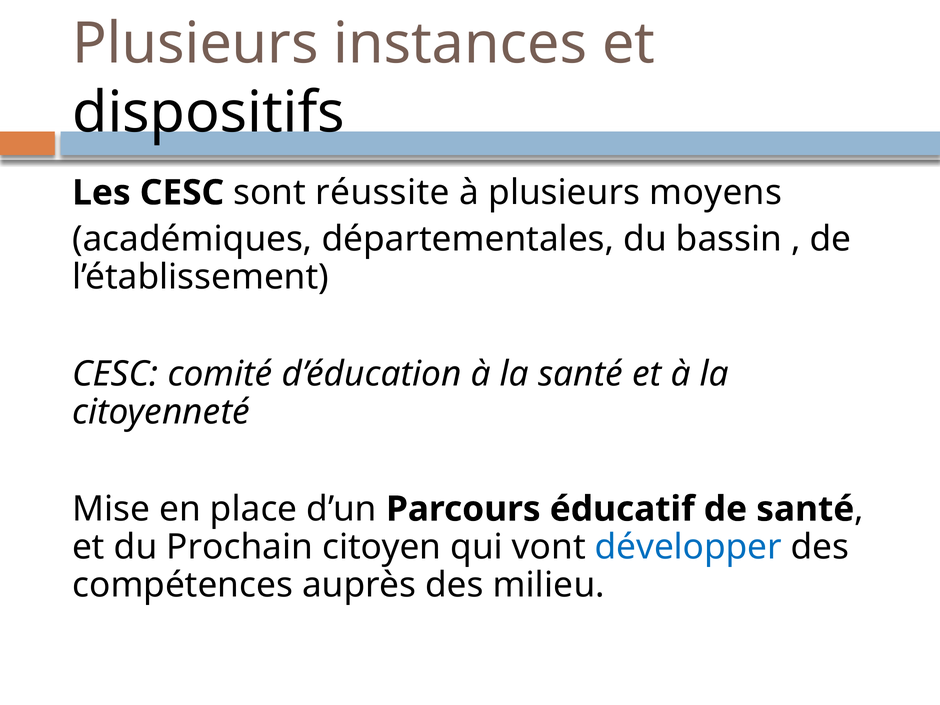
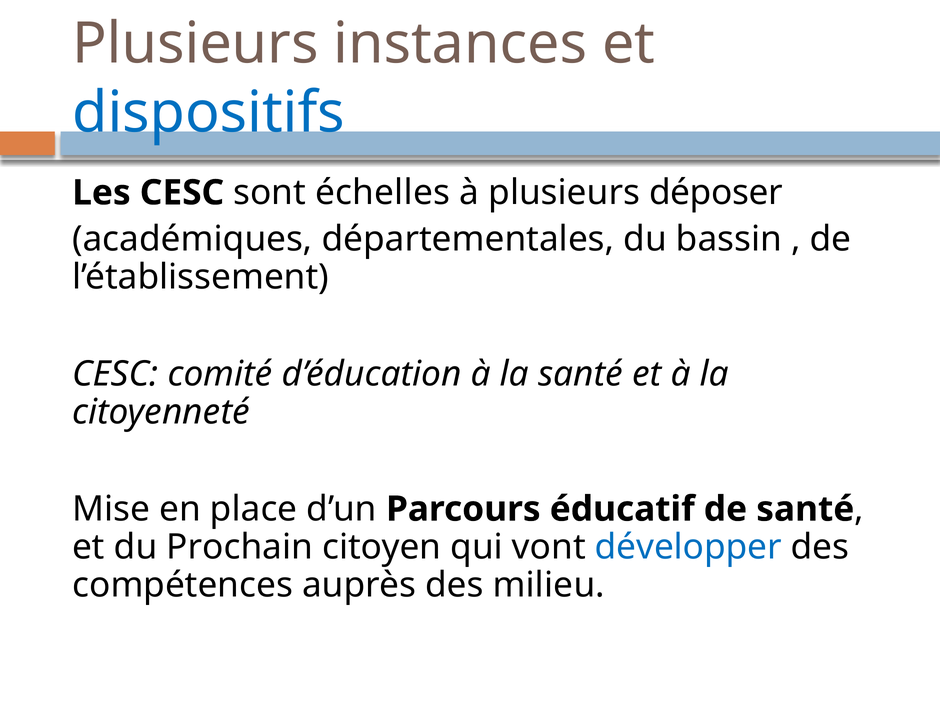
dispositifs colour: black -> blue
réussite: réussite -> échelles
moyens: moyens -> déposer
